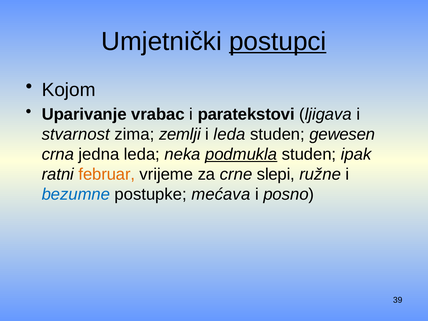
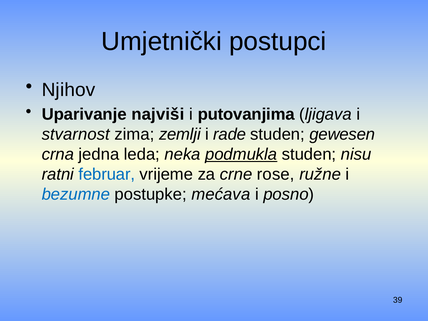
postupci underline: present -> none
Kojom: Kojom -> Njihov
vrabac: vrabac -> najviši
paratekstovi: paratekstovi -> putovanjima
i leda: leda -> rade
ipak: ipak -> nisu
februar colour: orange -> blue
slepi: slepi -> rose
